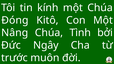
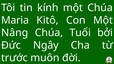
Đóng: Đóng -> Maria
Tình: Tình -> Tuổi
